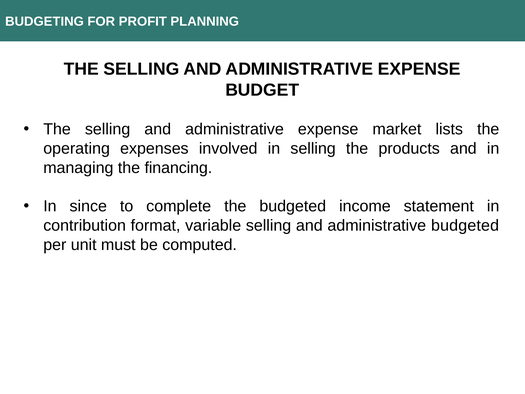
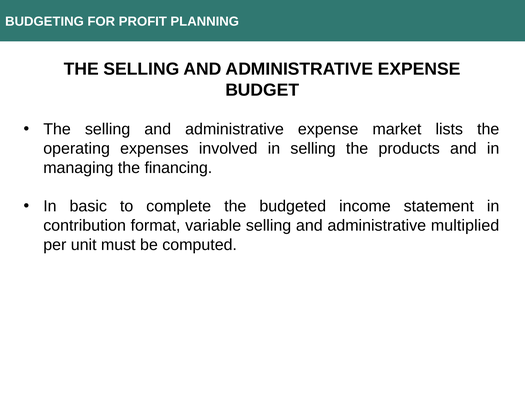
since: since -> basic
administrative budgeted: budgeted -> multiplied
